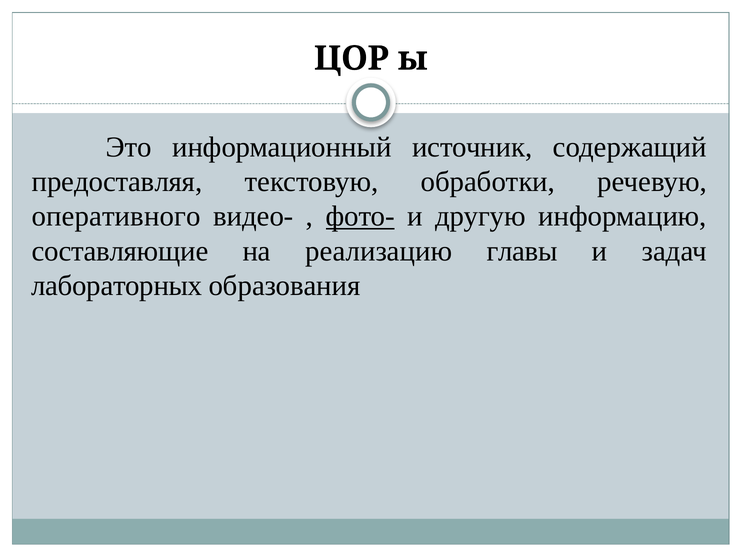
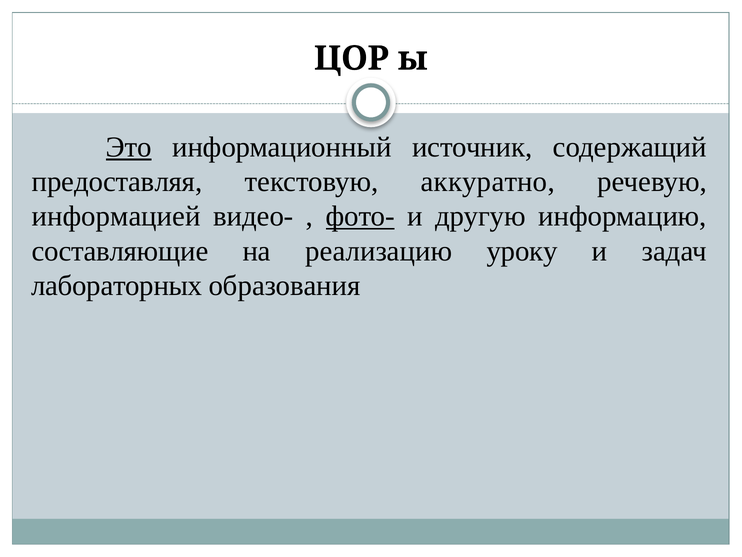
Это underline: none -> present
обработки: обработки -> аккуратно
оперативного: оперативного -> информацией
главы: главы -> уроку
